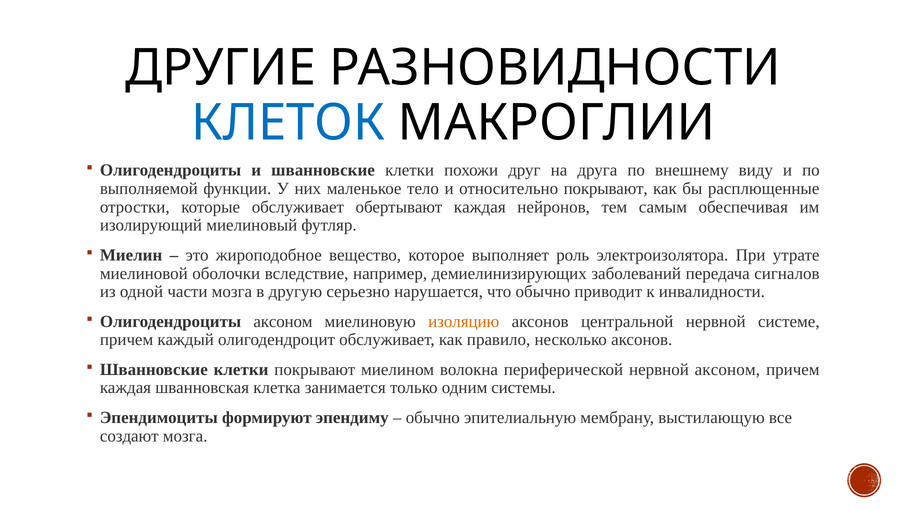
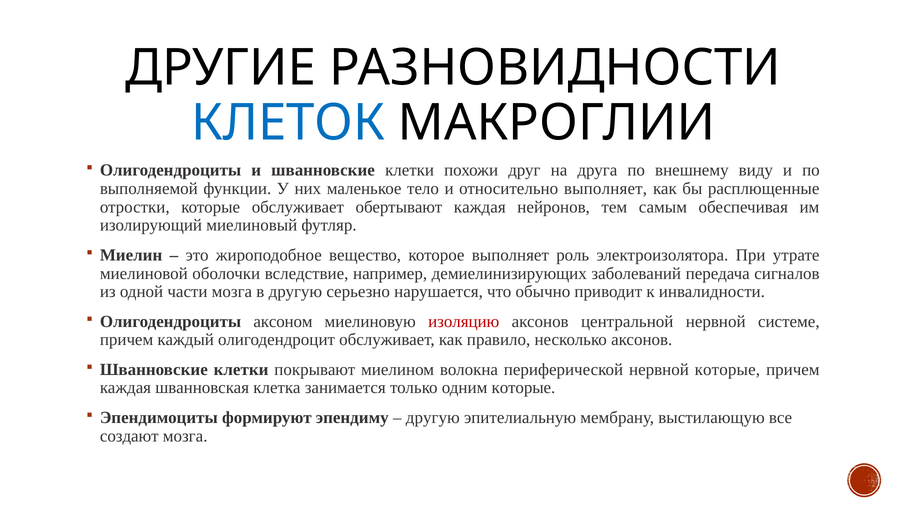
относительно покрывают: покрывают -> выполняет
изоляцию colour: orange -> red
нервной аксоном: аксоном -> которые
одним системы: системы -> которые
обычно at (433, 417): обычно -> другую
